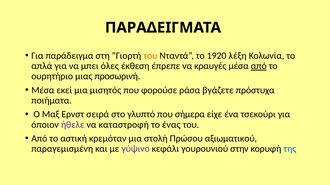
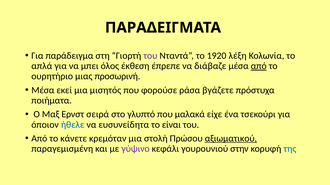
του at (150, 56) colour: orange -> purple
όλες: όλες -> όλος
κραυγές: κραυγές -> διάβαζε
σήμερα: σήμερα -> μαλακά
ήθελε colour: purple -> blue
καταστροφή: καταστροφή -> ευσυνείδητα
ένας: ένας -> είναι
αστική: αστική -> κάνετε
αξιωματικού underline: none -> present
